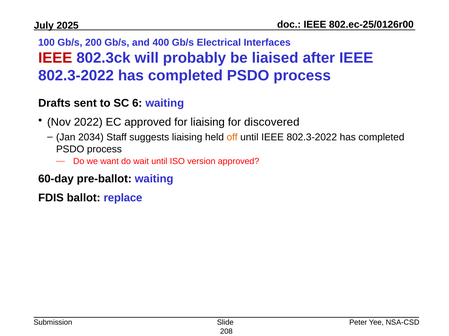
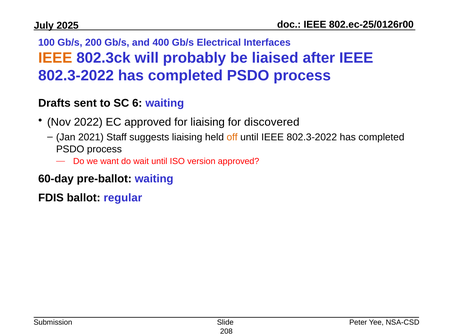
IEEE at (55, 58) colour: red -> orange
2034: 2034 -> 2021
replace: replace -> regular
